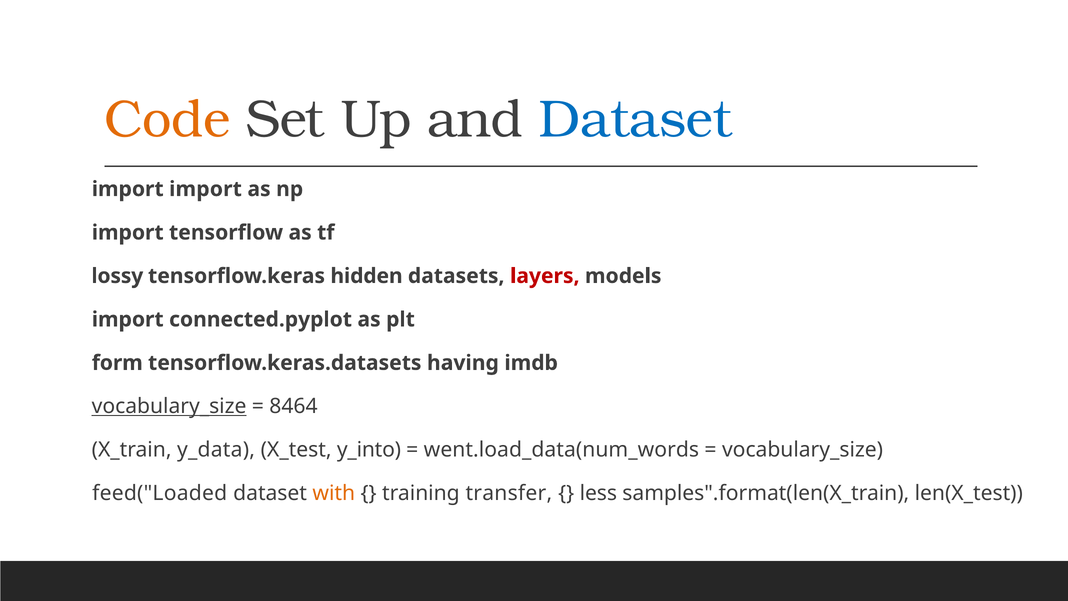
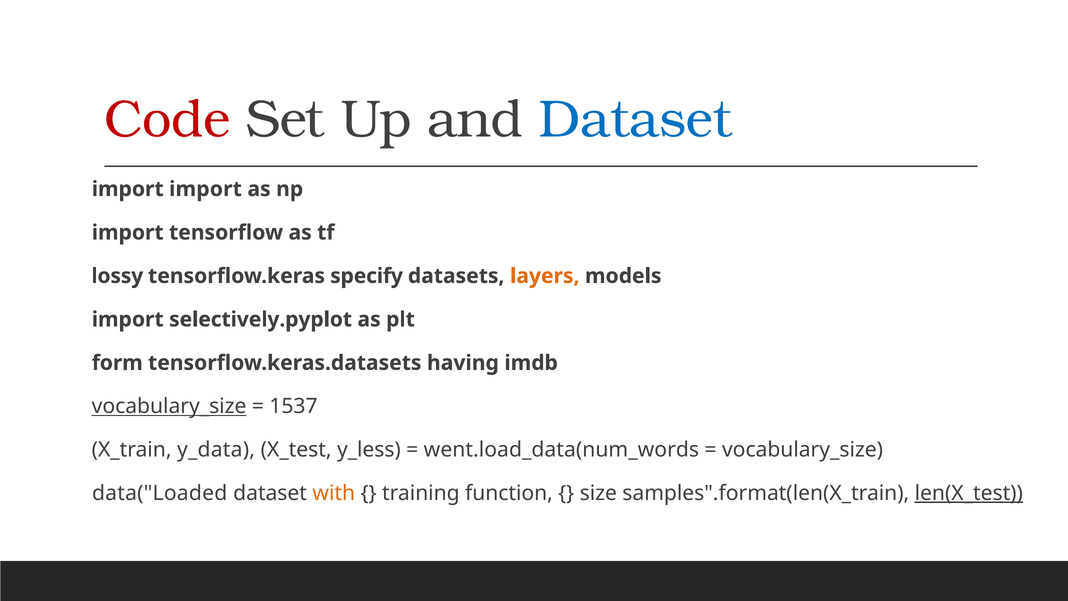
Code colour: orange -> red
hidden: hidden -> specify
layers colour: red -> orange
connected.pyplot: connected.pyplot -> selectively.pyplot
8464: 8464 -> 1537
y_into: y_into -> y_less
feed("Loaded: feed("Loaded -> data("Loaded
transfer: transfer -> function
less: less -> size
len(X_test underline: none -> present
